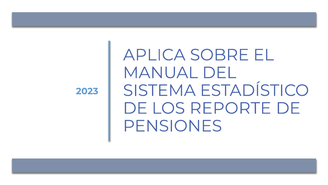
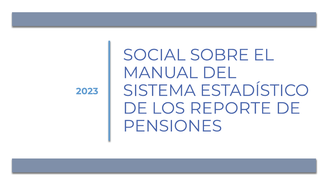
APLICA: APLICA -> SOCIAL
